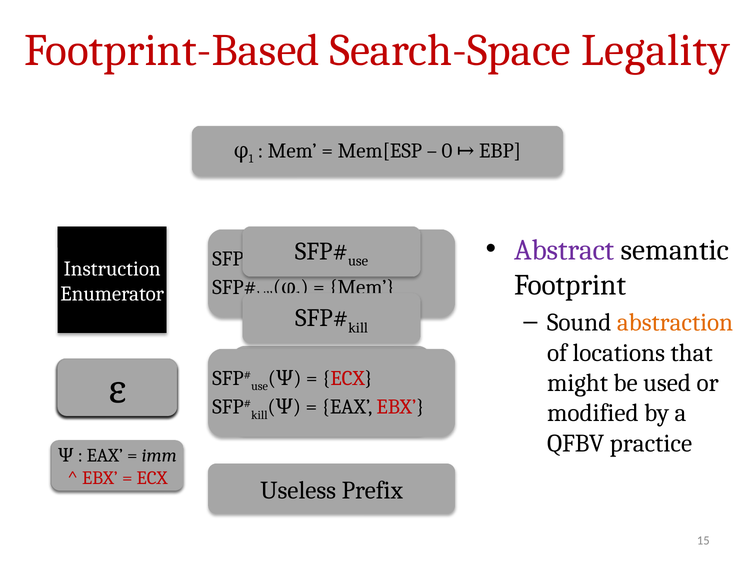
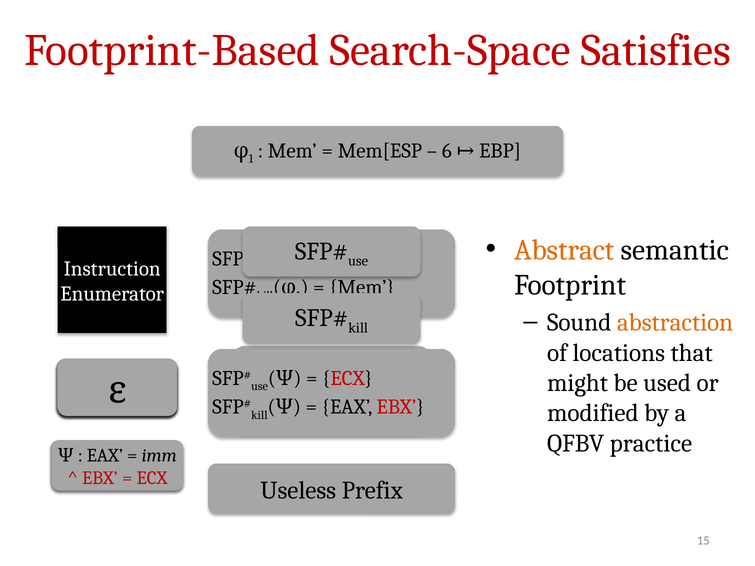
Legality: Legality -> Satisfies
0: 0 -> 6
Abstract colour: purple -> orange
